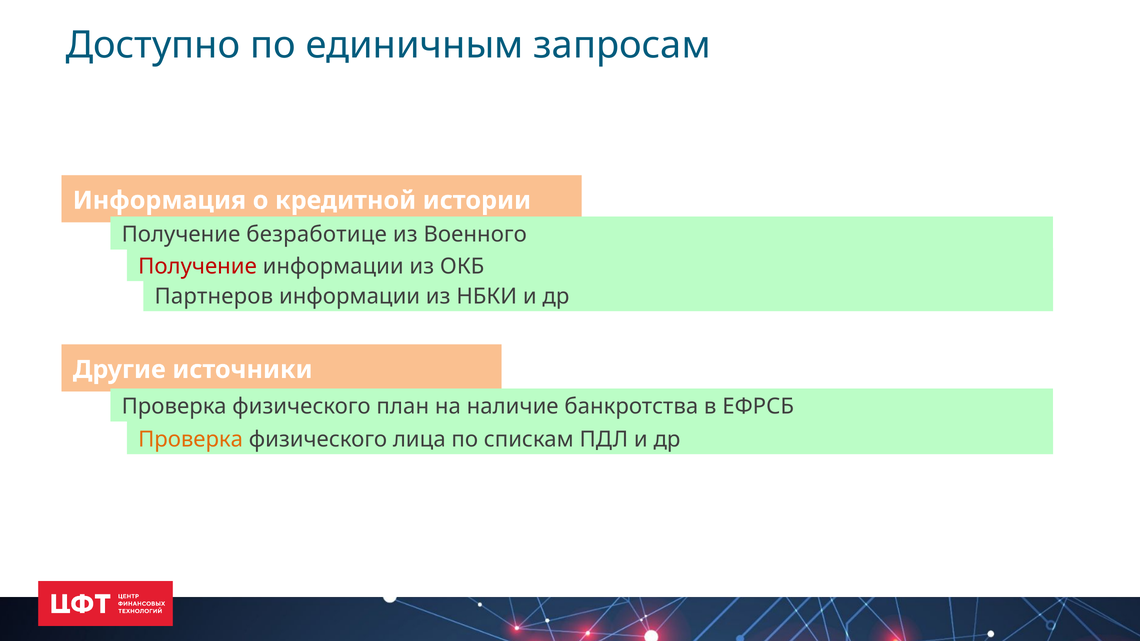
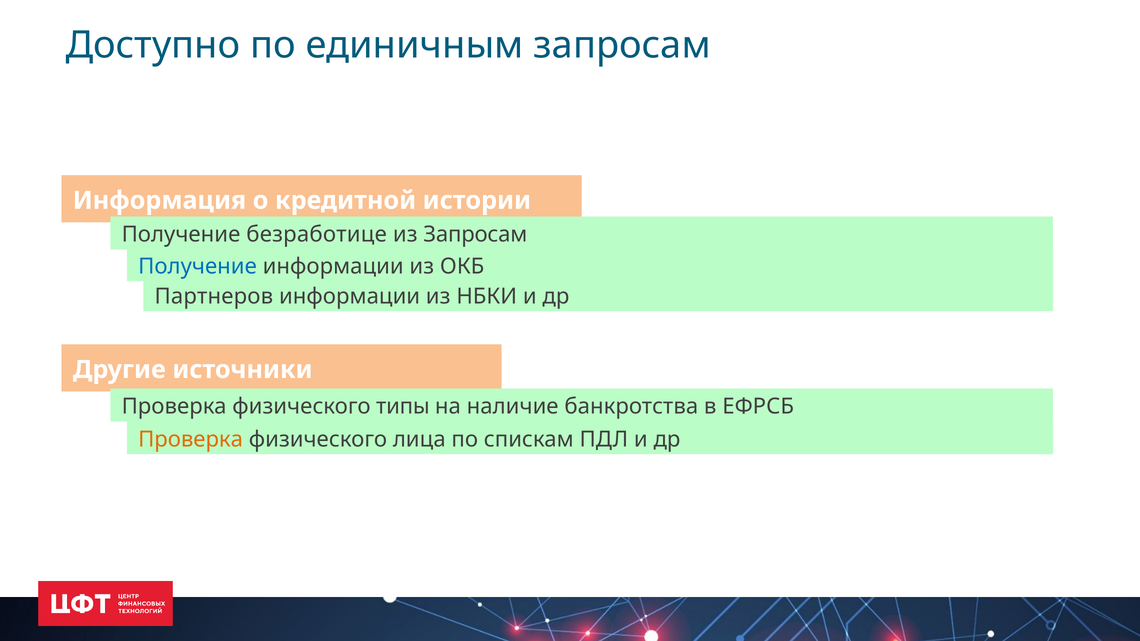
из Военного: Военного -> Запросам
Получение at (198, 266) colour: red -> blue
план: план -> типы
